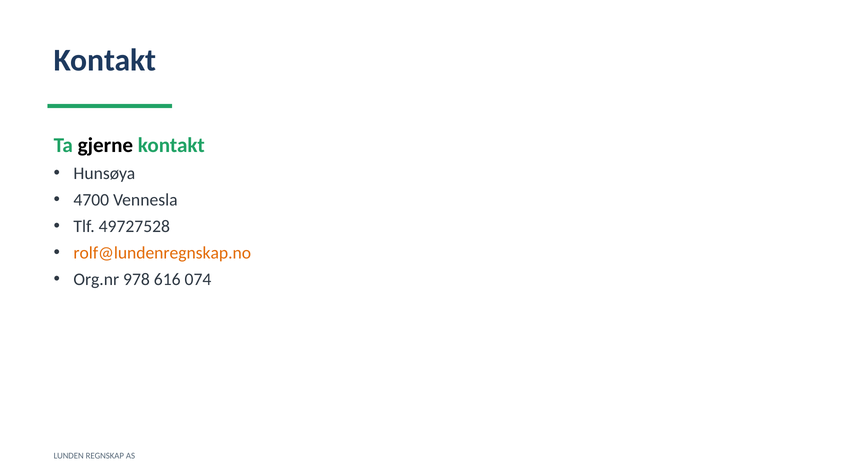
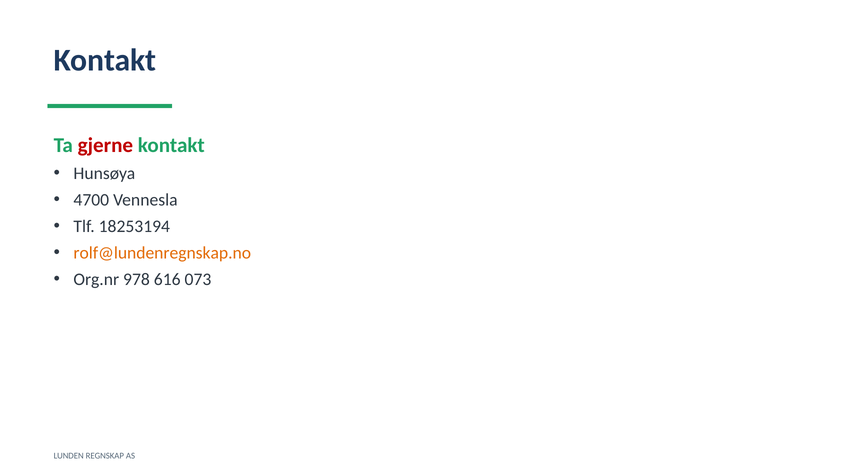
gjerne colour: black -> red
49727528: 49727528 -> 18253194
074: 074 -> 073
